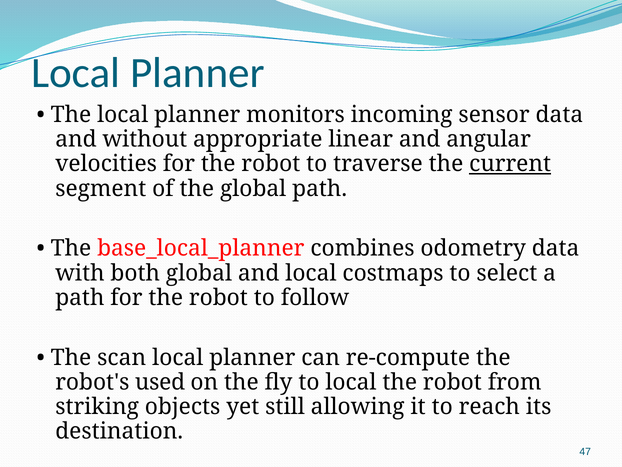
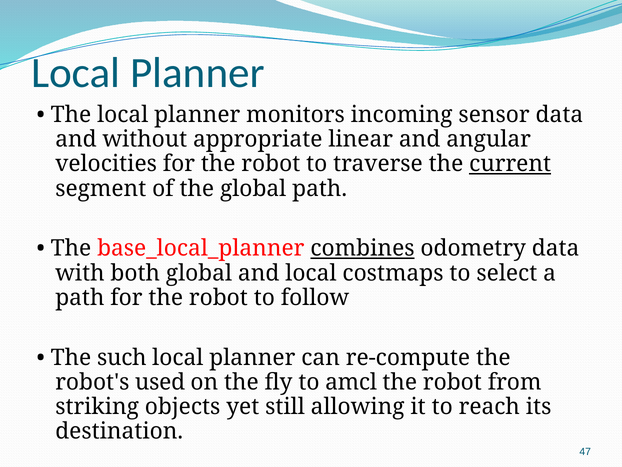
combines underline: none -> present
scan: scan -> such
to local: local -> amcl
